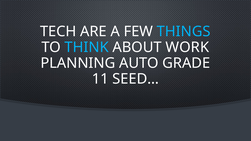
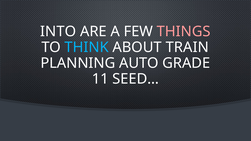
TECH: TECH -> INTO
THINGS colour: light blue -> pink
WORK: WORK -> TRAIN
